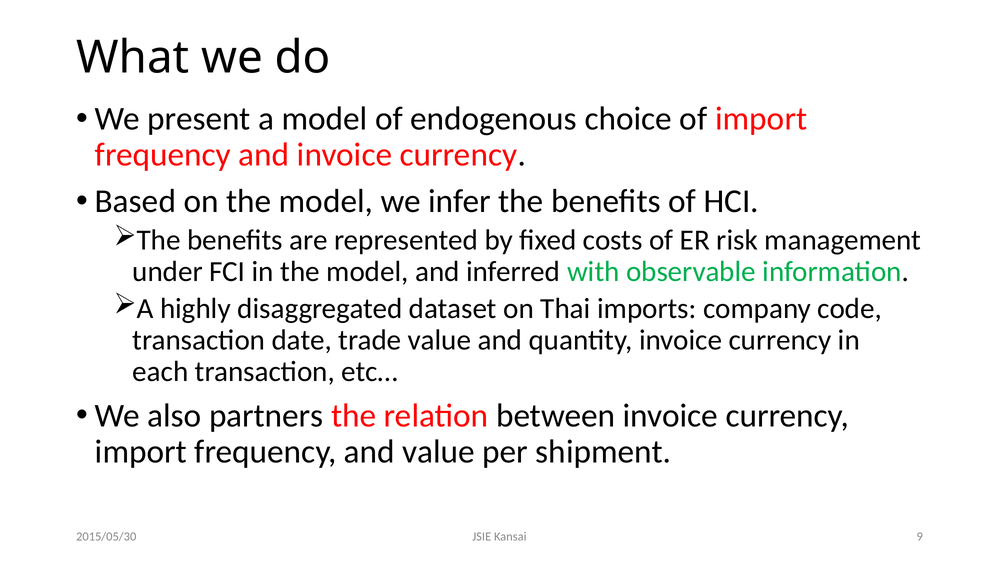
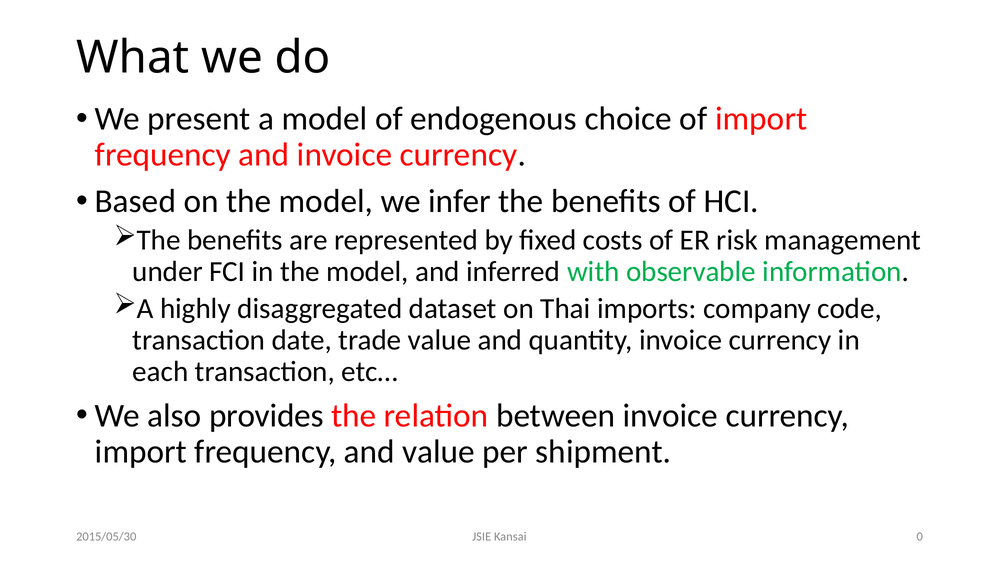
partners: partners -> provides
9: 9 -> 0
